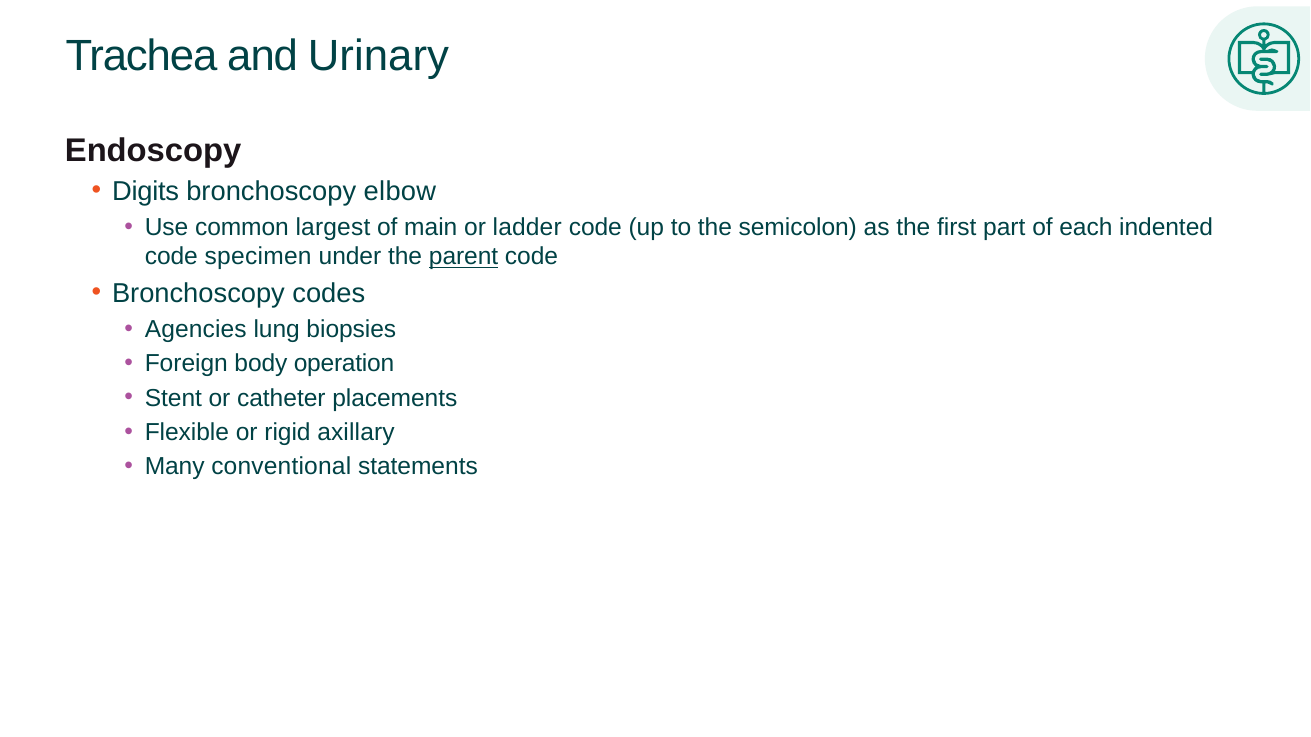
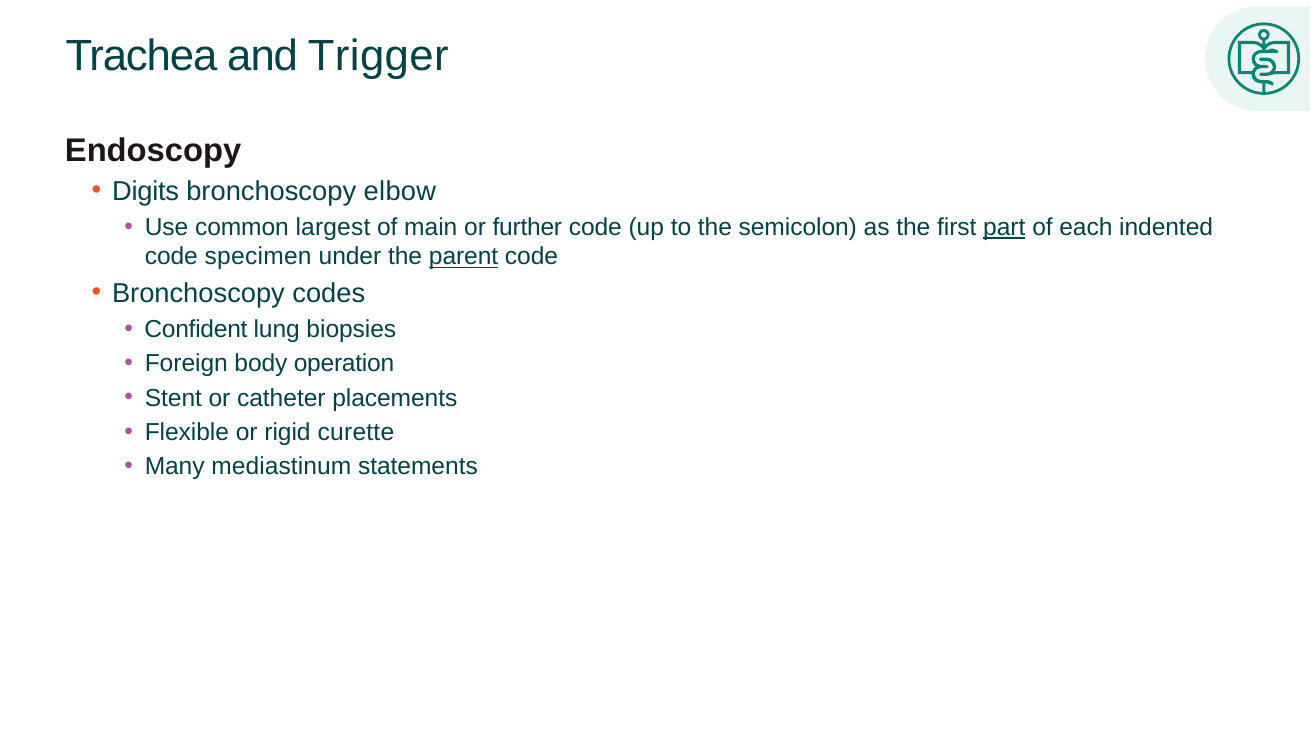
Urinary: Urinary -> Trigger
ladder: ladder -> further
part underline: none -> present
Agencies: Agencies -> Confident
axillary: axillary -> curette
conventional: conventional -> mediastinum
